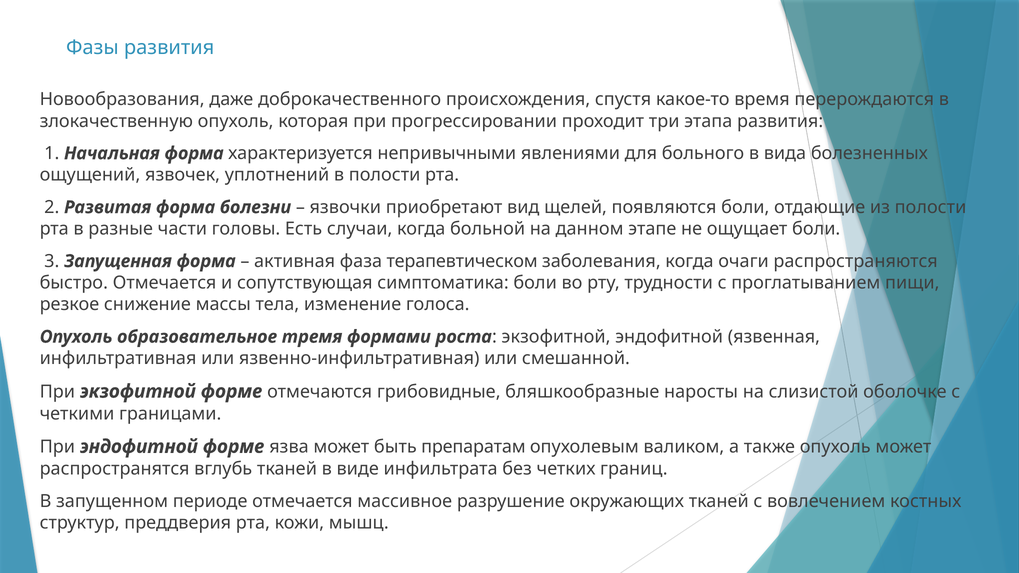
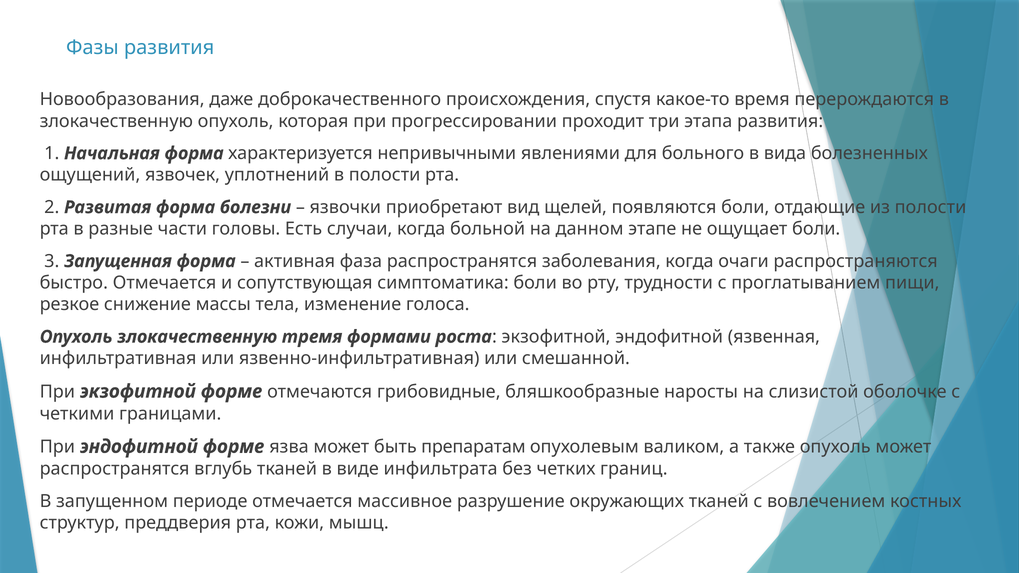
фаза терапевтическом: терапевтическом -> распространятся
Опухоль образовательное: образовательное -> злокачественную
